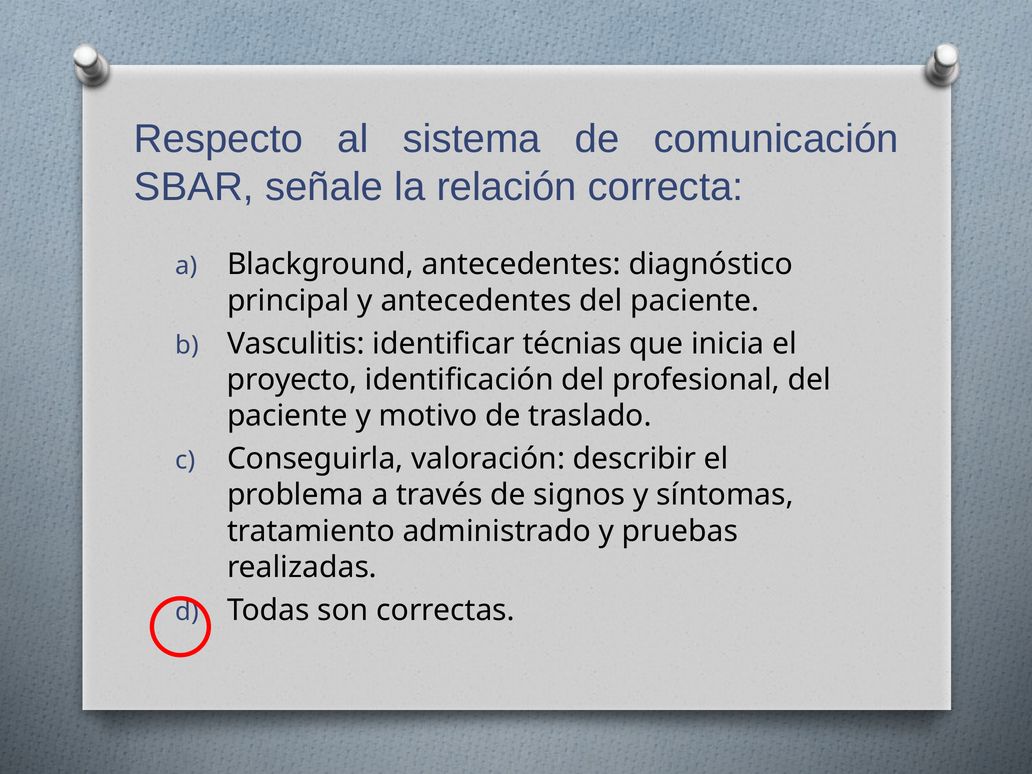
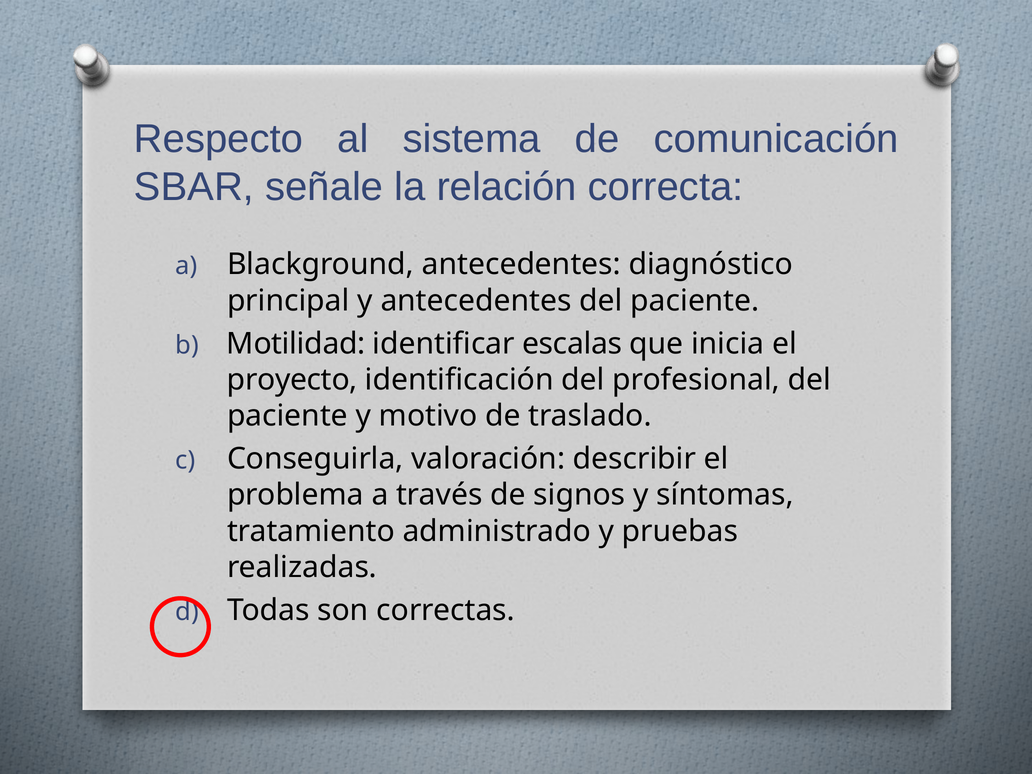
Vasculitis: Vasculitis -> Motilidad
técnias: técnias -> escalas
